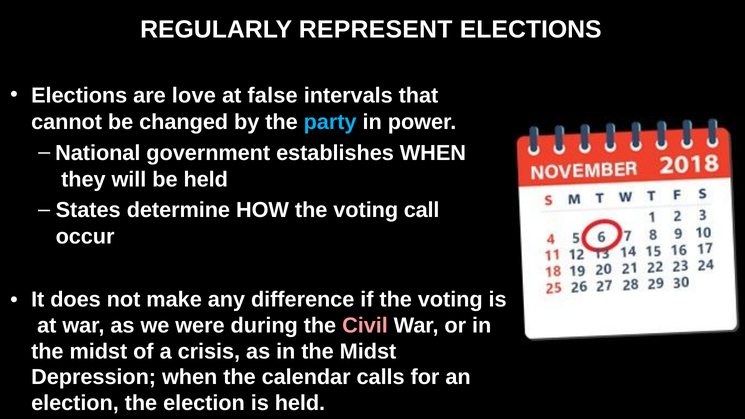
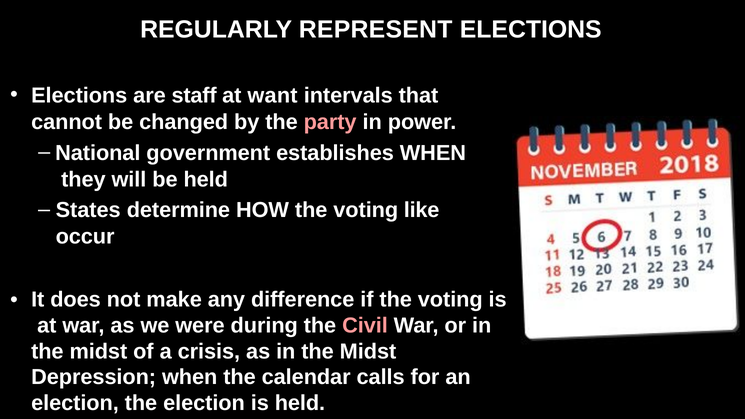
love: love -> staff
false: false -> want
party colour: light blue -> pink
call: call -> like
